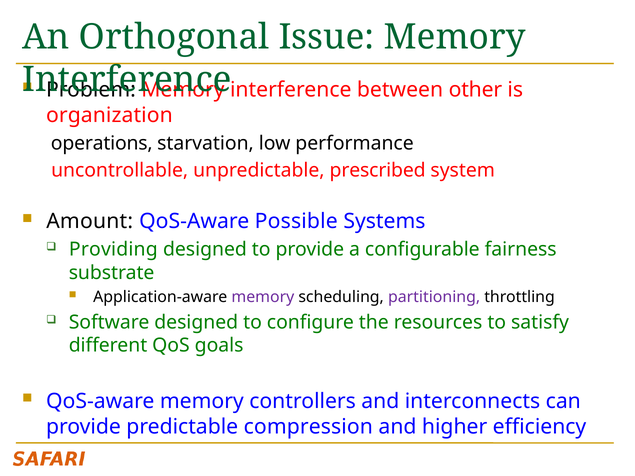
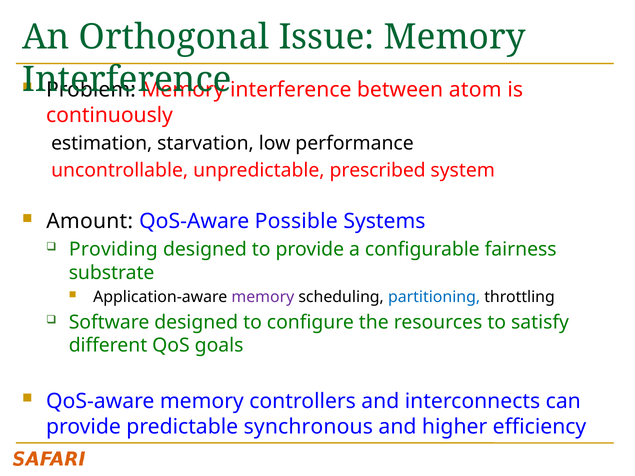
other: other -> atom
organization: organization -> continuously
operations: operations -> estimation
partitioning colour: purple -> blue
compression: compression -> synchronous
